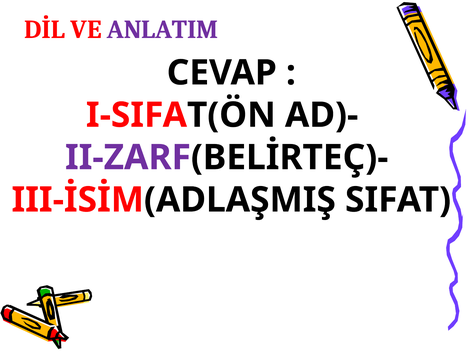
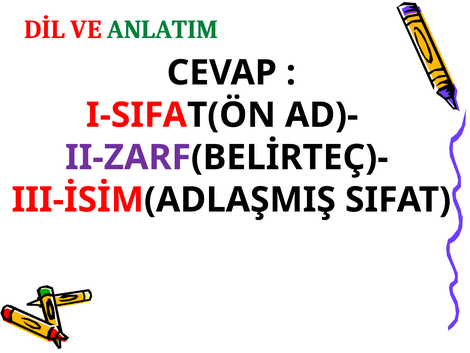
ANLATIM colour: purple -> green
